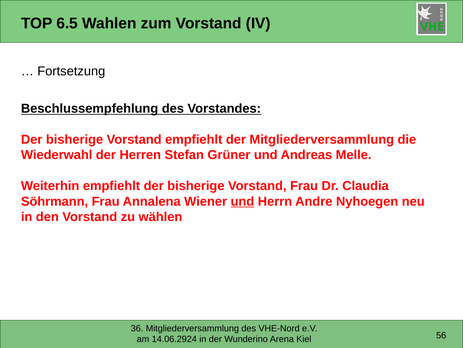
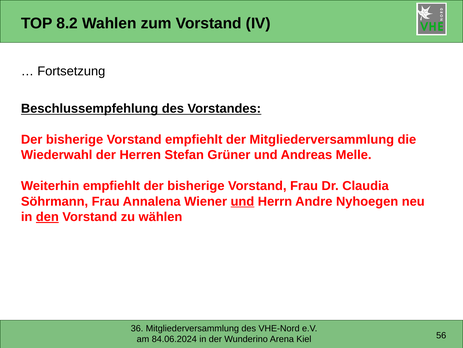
6.5: 6.5 -> 8.2
den underline: none -> present
14.06.2924: 14.06.2924 -> 84.06.2024
